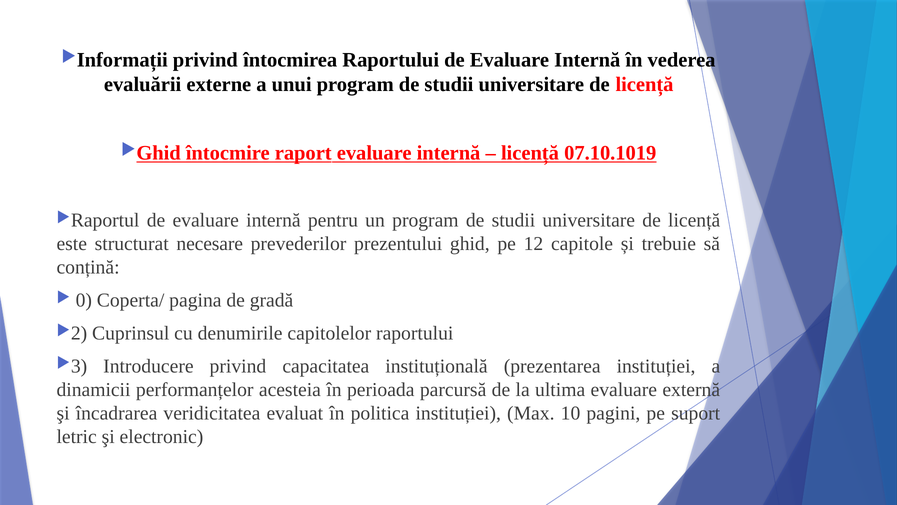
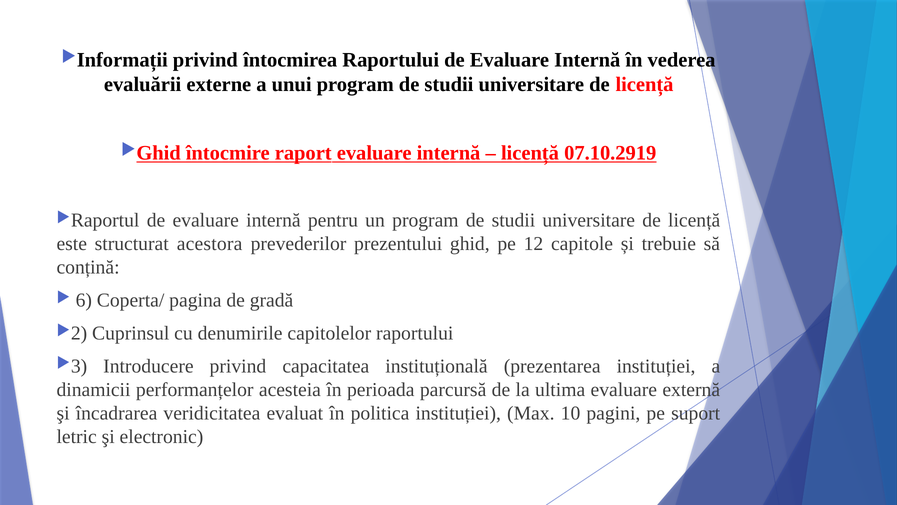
07.10.1019: 07.10.1019 -> 07.10.2919
necesare: necesare -> acestora
0: 0 -> 6
